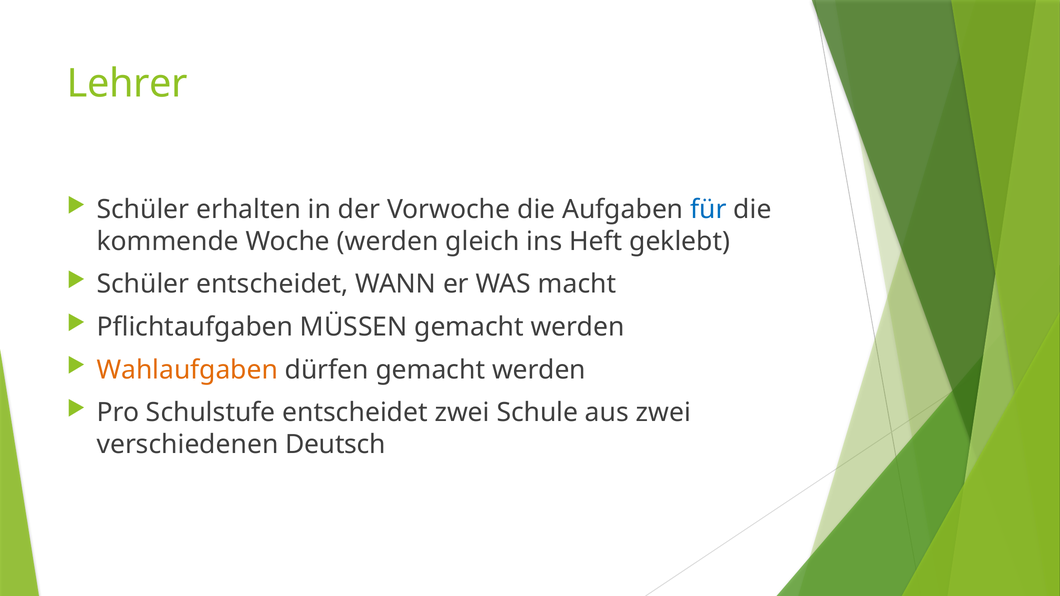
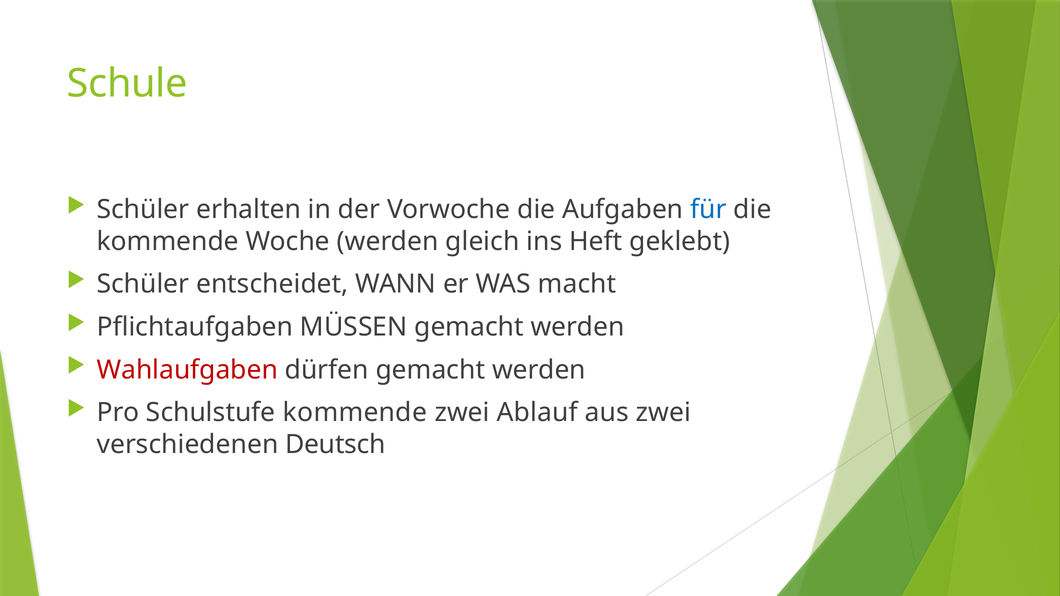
Lehrer: Lehrer -> Schule
Wahlaufgaben colour: orange -> red
Schulstufe entscheidet: entscheidet -> kommende
Schule: Schule -> Ablauf
